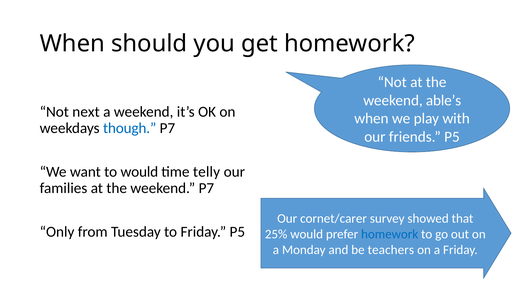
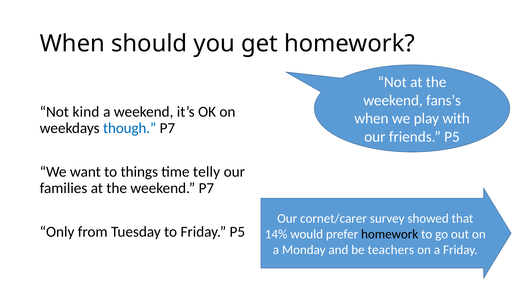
able’s: able’s -> fans’s
next: next -> kind
to would: would -> things
25%: 25% -> 14%
homework at (390, 234) colour: blue -> black
